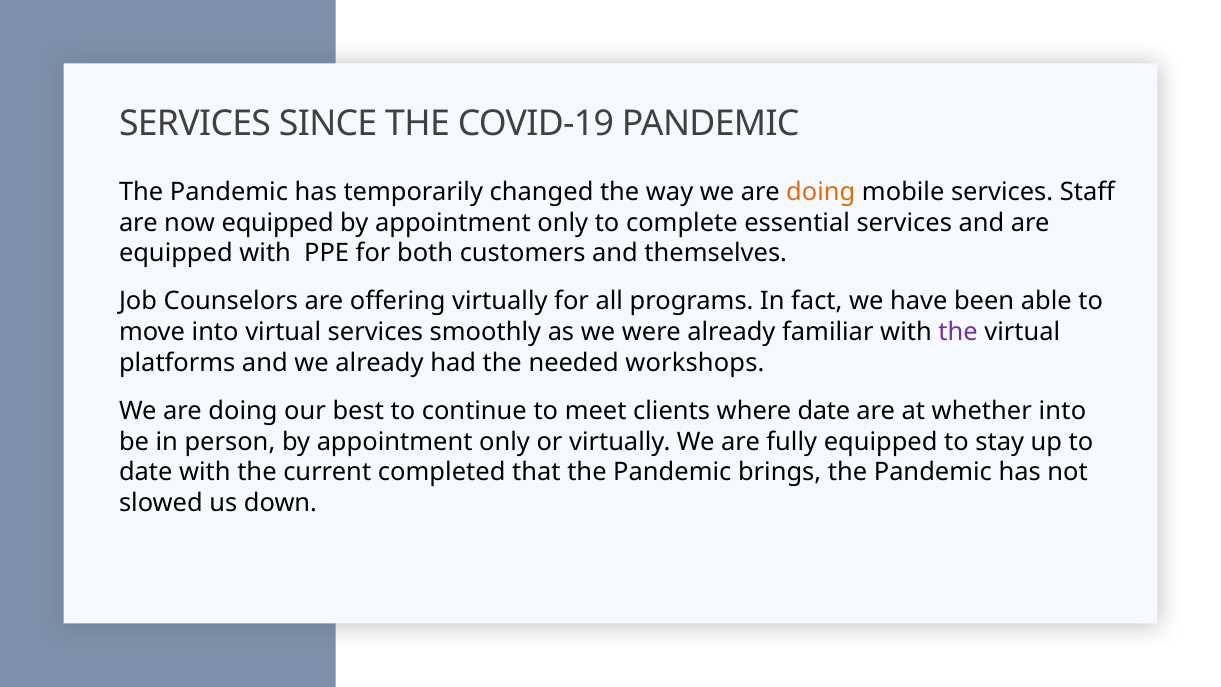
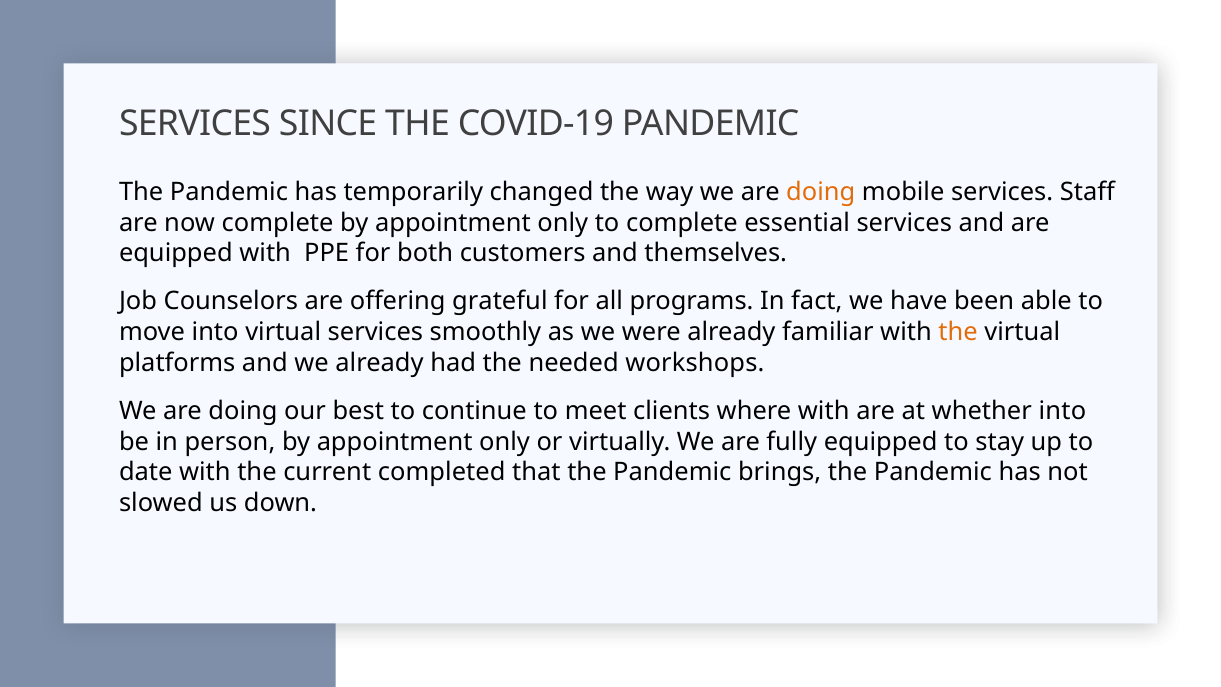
now equipped: equipped -> complete
offering virtually: virtually -> grateful
the at (958, 332) colour: purple -> orange
where date: date -> with
